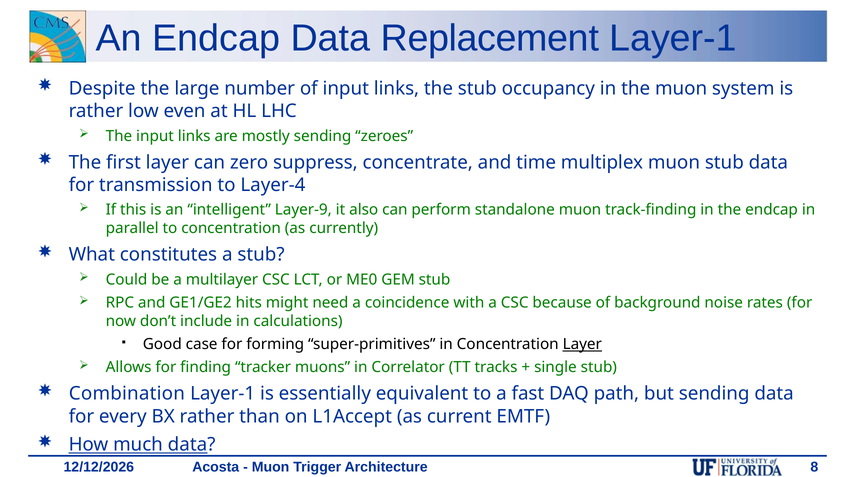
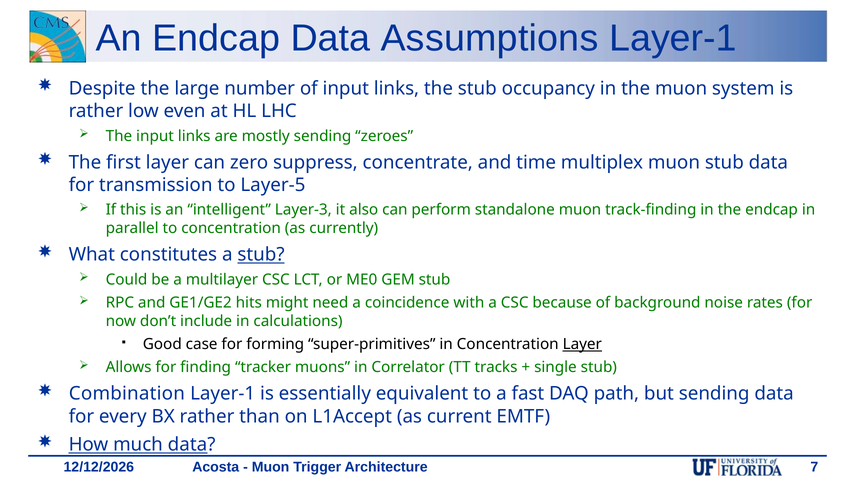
Replacement: Replacement -> Assumptions
Layer-4: Layer-4 -> Layer-5
Layer-9: Layer-9 -> Layer-3
stub at (261, 255) underline: none -> present
8: 8 -> 7
